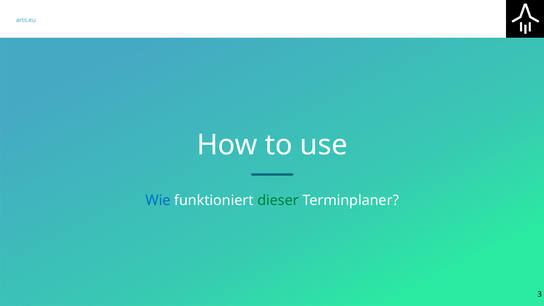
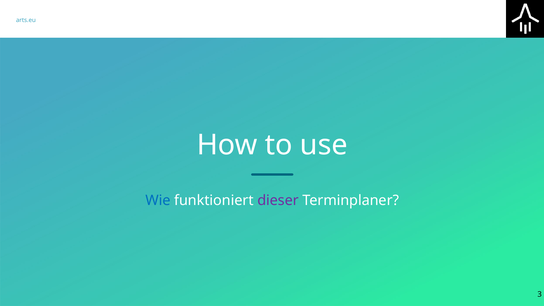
dieser colour: green -> purple
